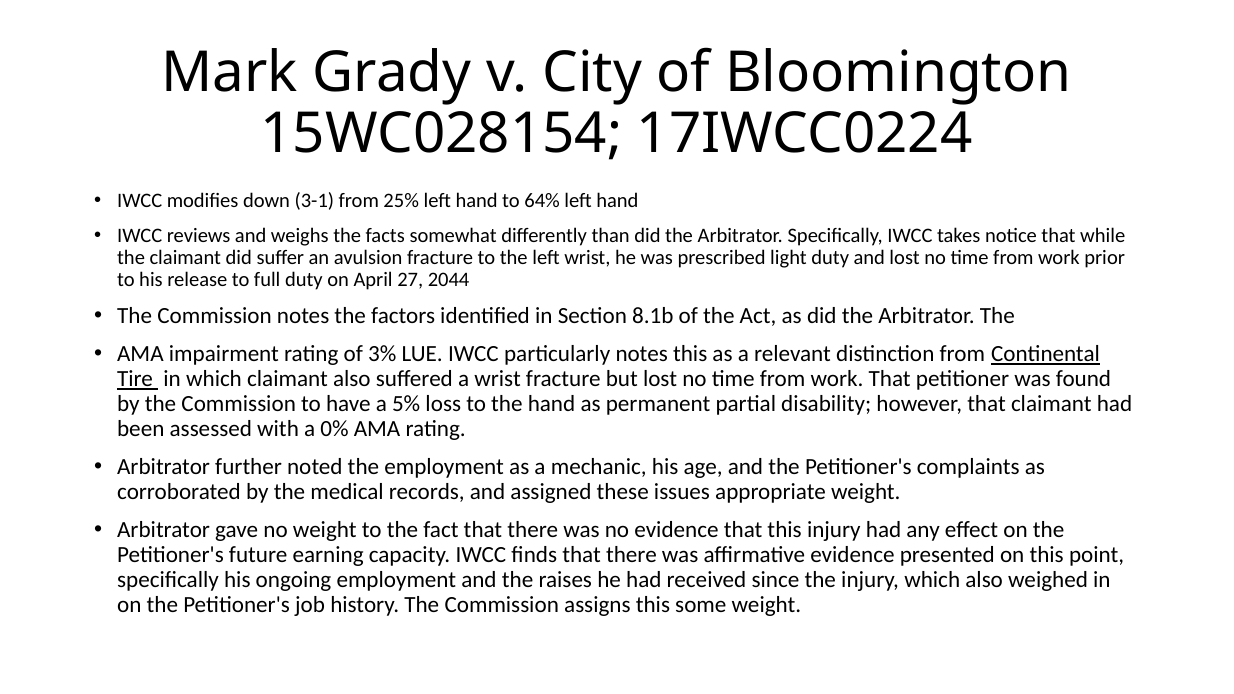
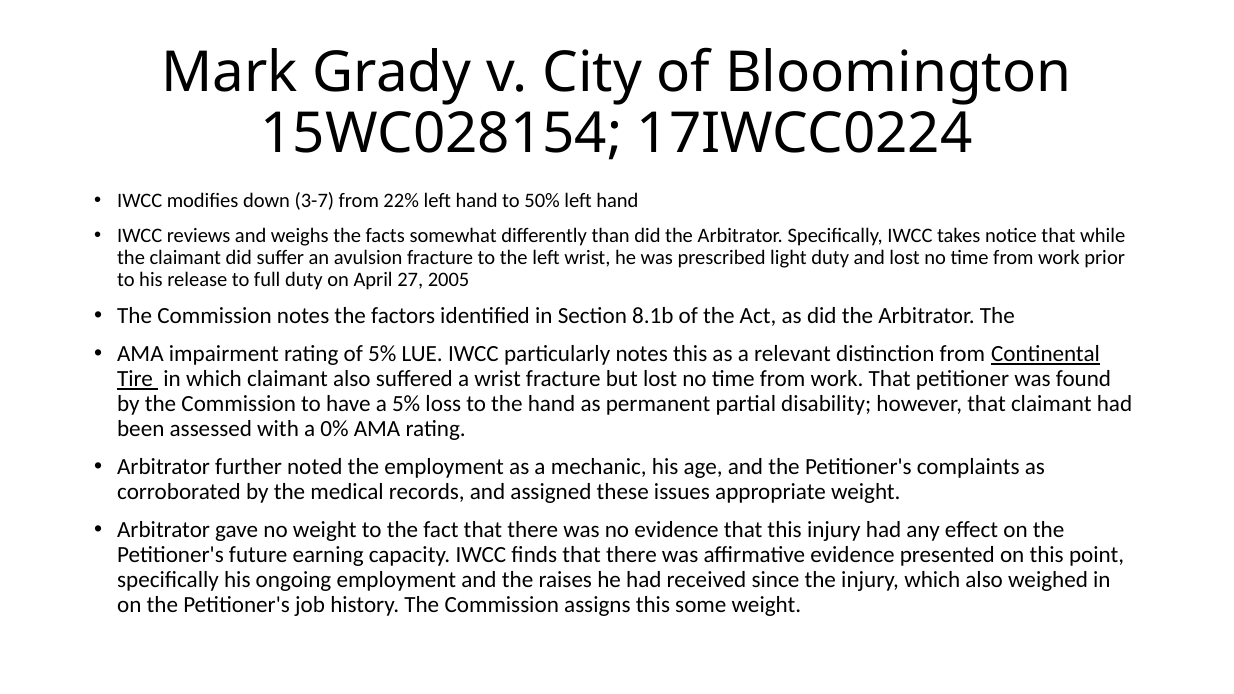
3-1: 3-1 -> 3-7
25%: 25% -> 22%
64%: 64% -> 50%
2044: 2044 -> 2005
of 3%: 3% -> 5%
